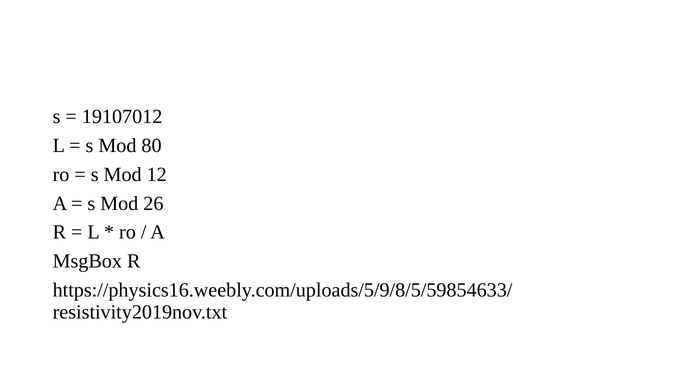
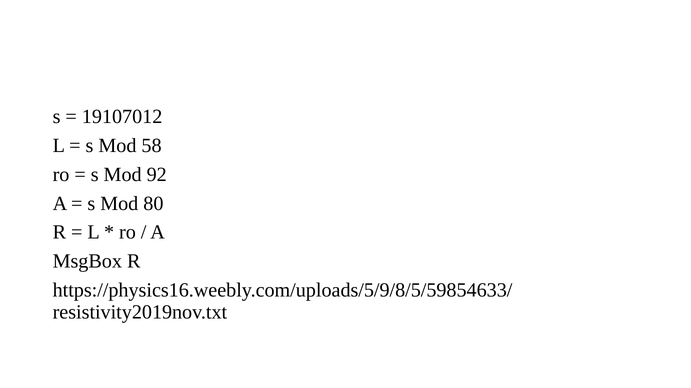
80: 80 -> 58
12: 12 -> 92
26: 26 -> 80
